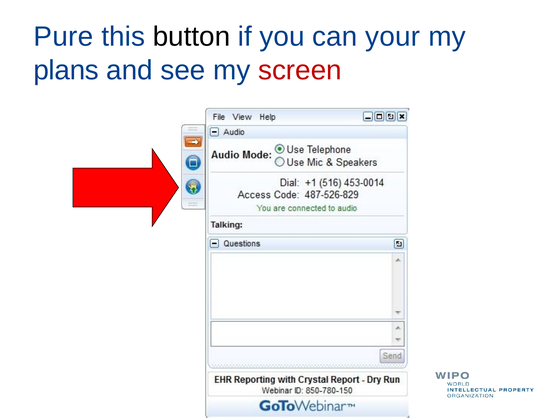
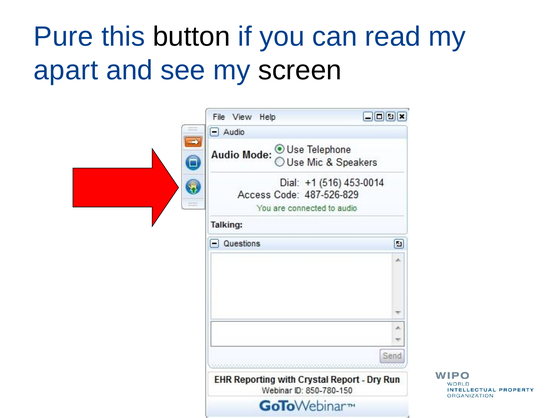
your: your -> read
plans: plans -> apart
screen colour: red -> black
